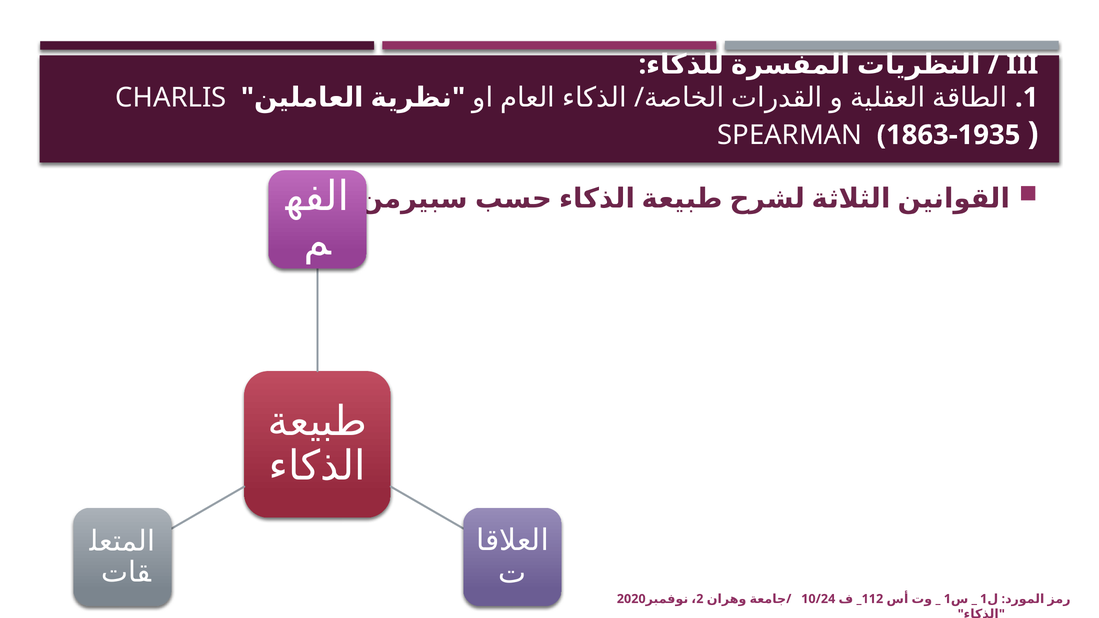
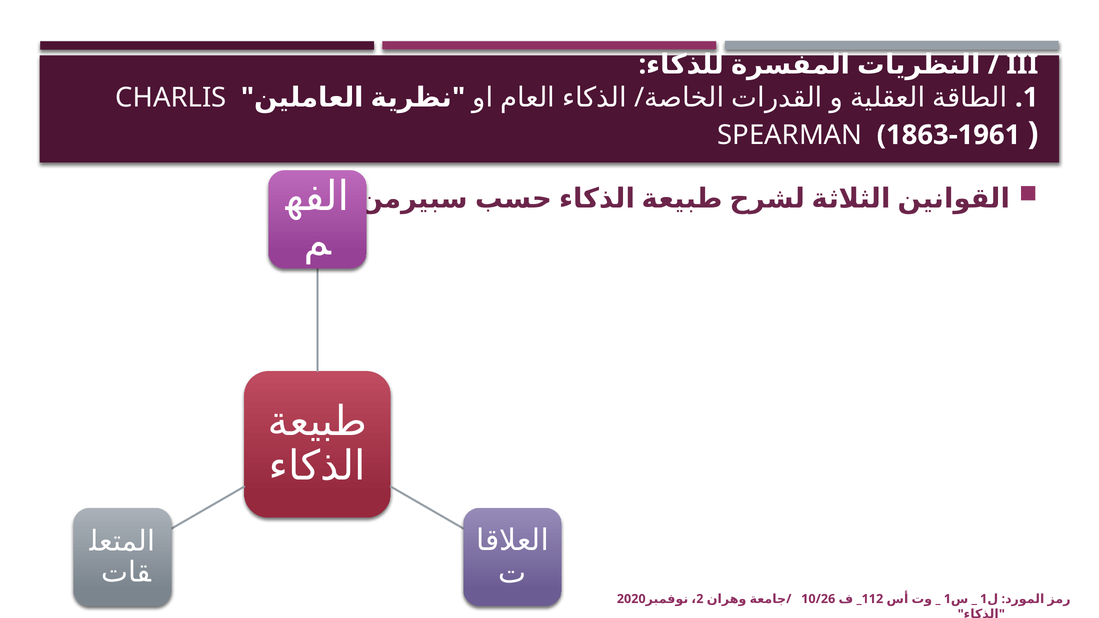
1863-1935: 1863-1935 -> 1863-1961
10/24: 10/24 -> 10/26
